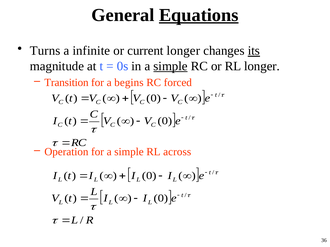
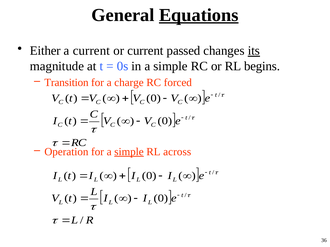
Turns: Turns -> Either
a infinite: infinite -> current
current longer: longer -> passed
simple at (171, 66) underline: present -> none
RL longer: longer -> begins
begins: begins -> charge
simple at (129, 152) underline: none -> present
